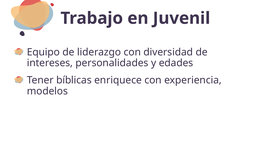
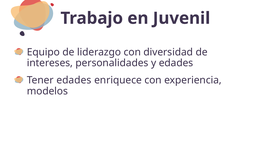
Tener bíblicas: bíblicas -> edades
